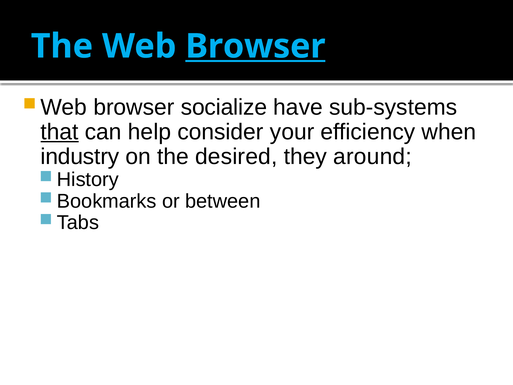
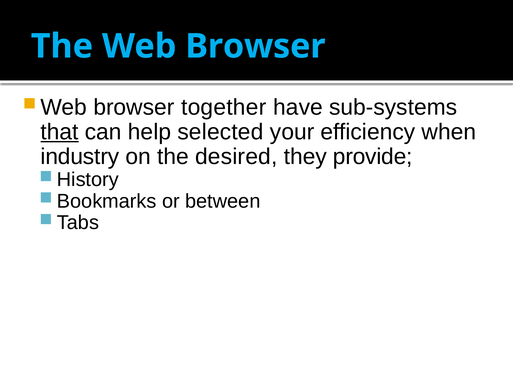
Browser at (255, 46) underline: present -> none
socialize: socialize -> together
consider: consider -> selected
around: around -> provide
